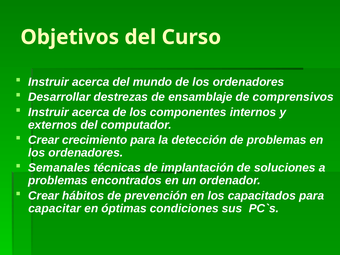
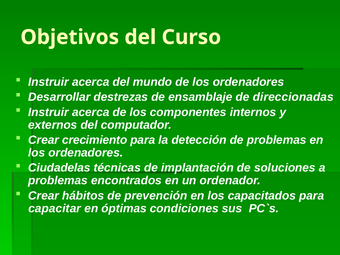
comprensivos: comprensivos -> direccionadas
Semanales: Semanales -> Ciudadelas
